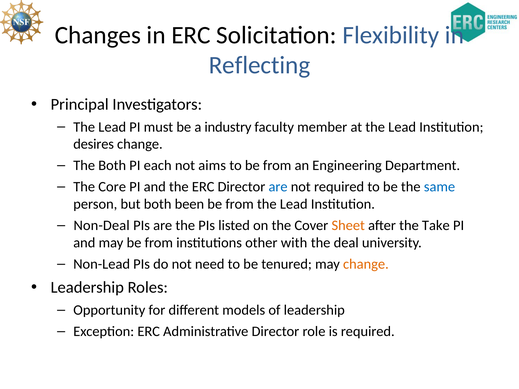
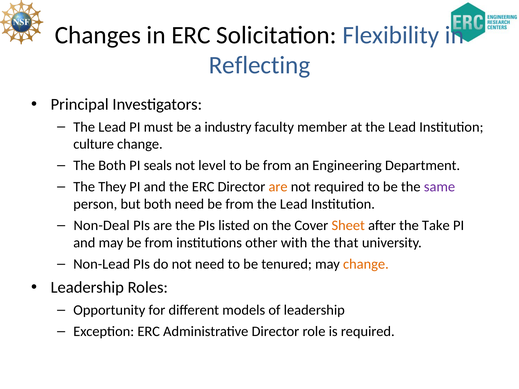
desires: desires -> culture
each: each -> seals
aims: aims -> level
Core: Core -> They
are at (278, 187) colour: blue -> orange
same colour: blue -> purple
both been: been -> need
deal: deal -> that
